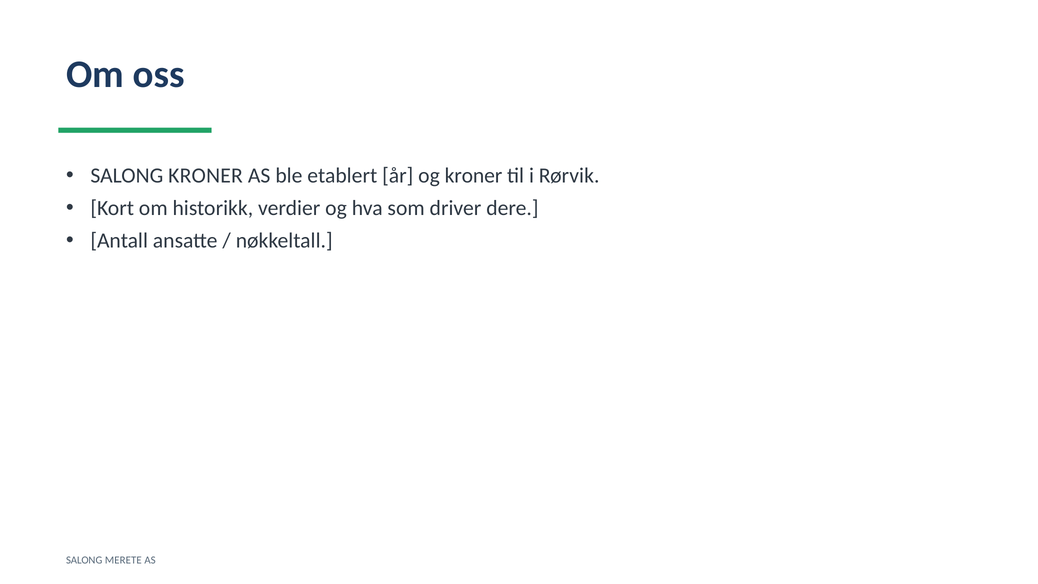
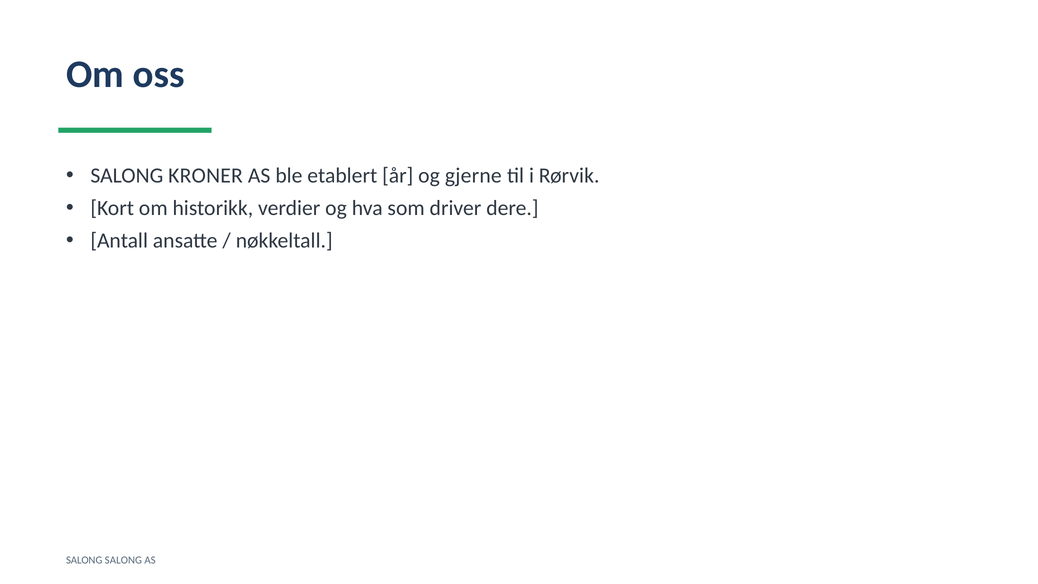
og kroner: kroner -> gjerne
SALONG MERETE: MERETE -> SALONG
